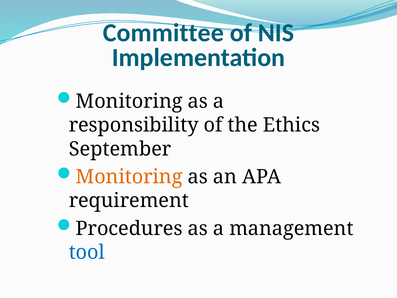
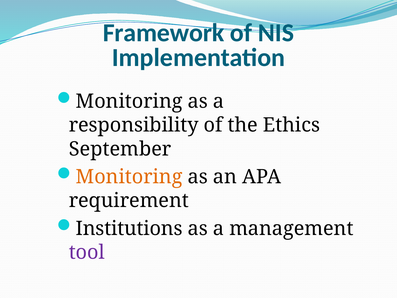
Committee: Committee -> Framework
Procedures: Procedures -> Institutions
tool colour: blue -> purple
